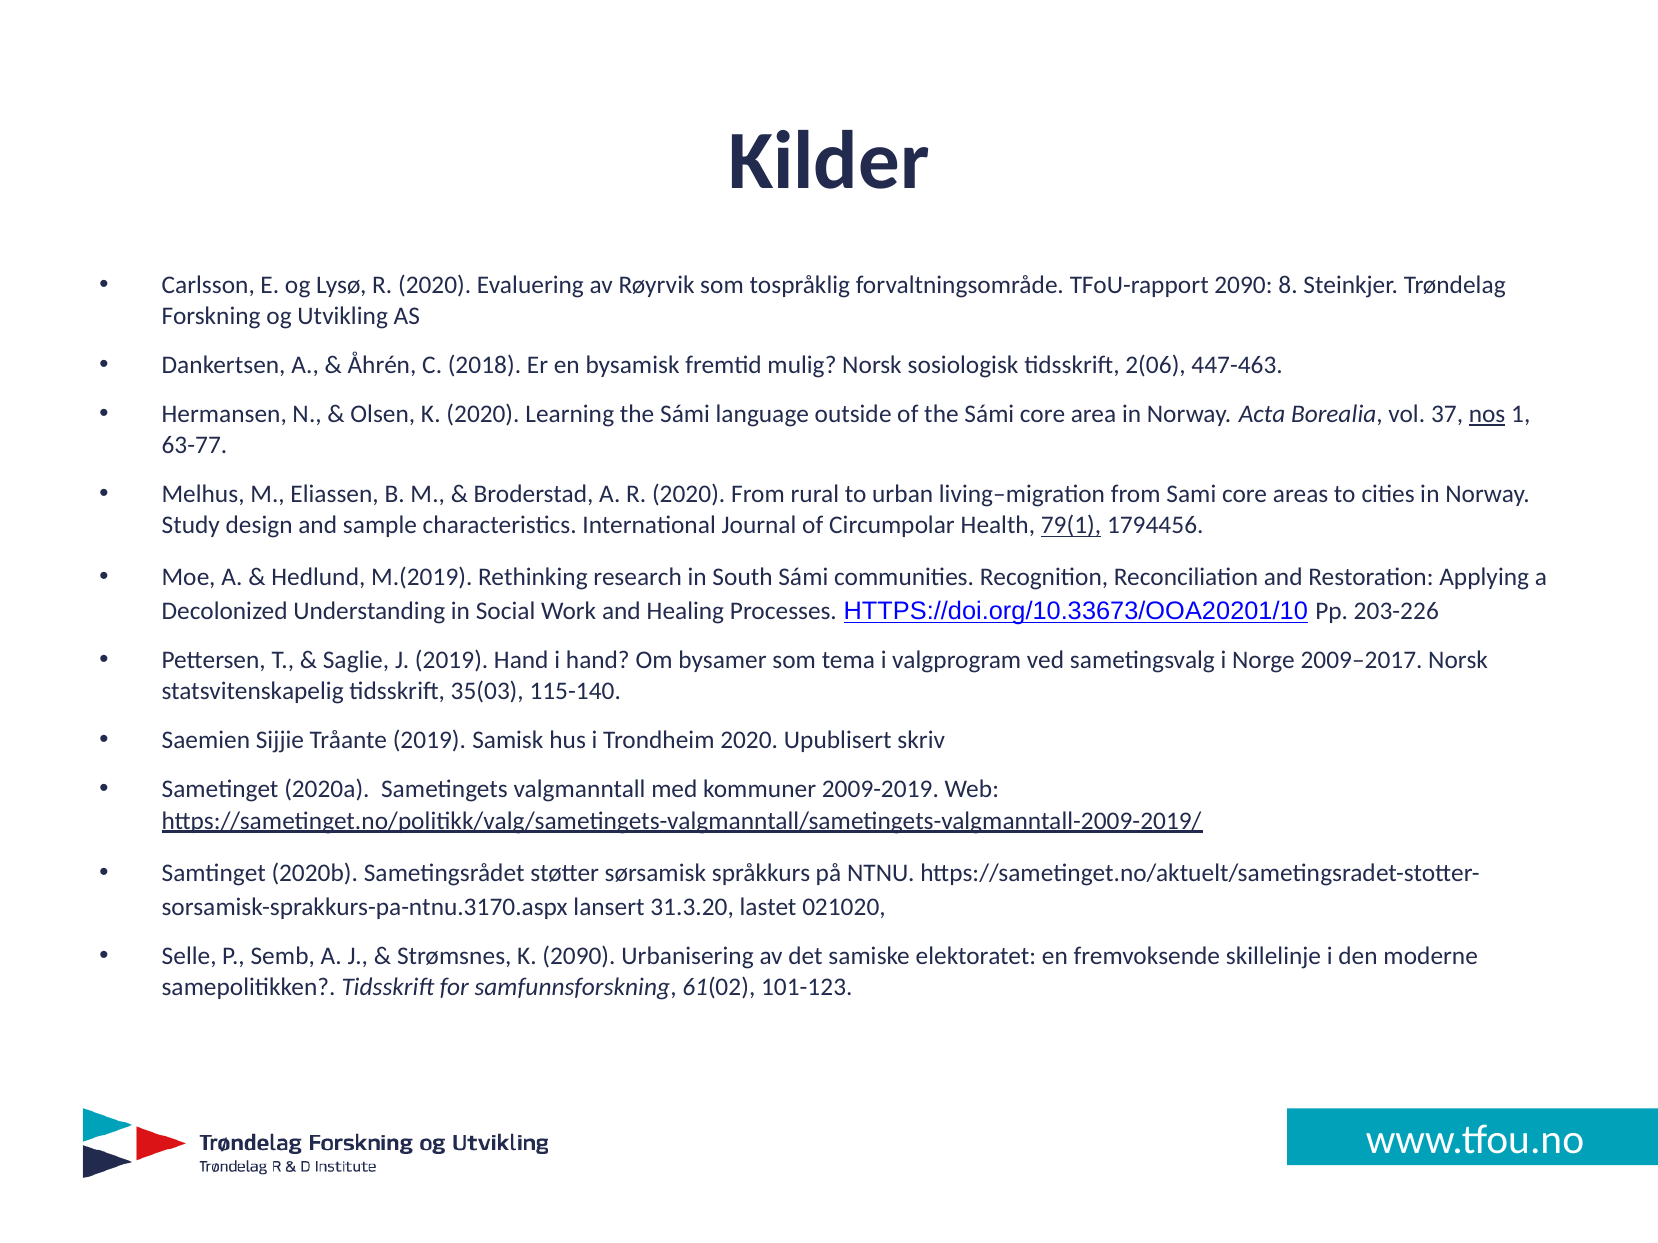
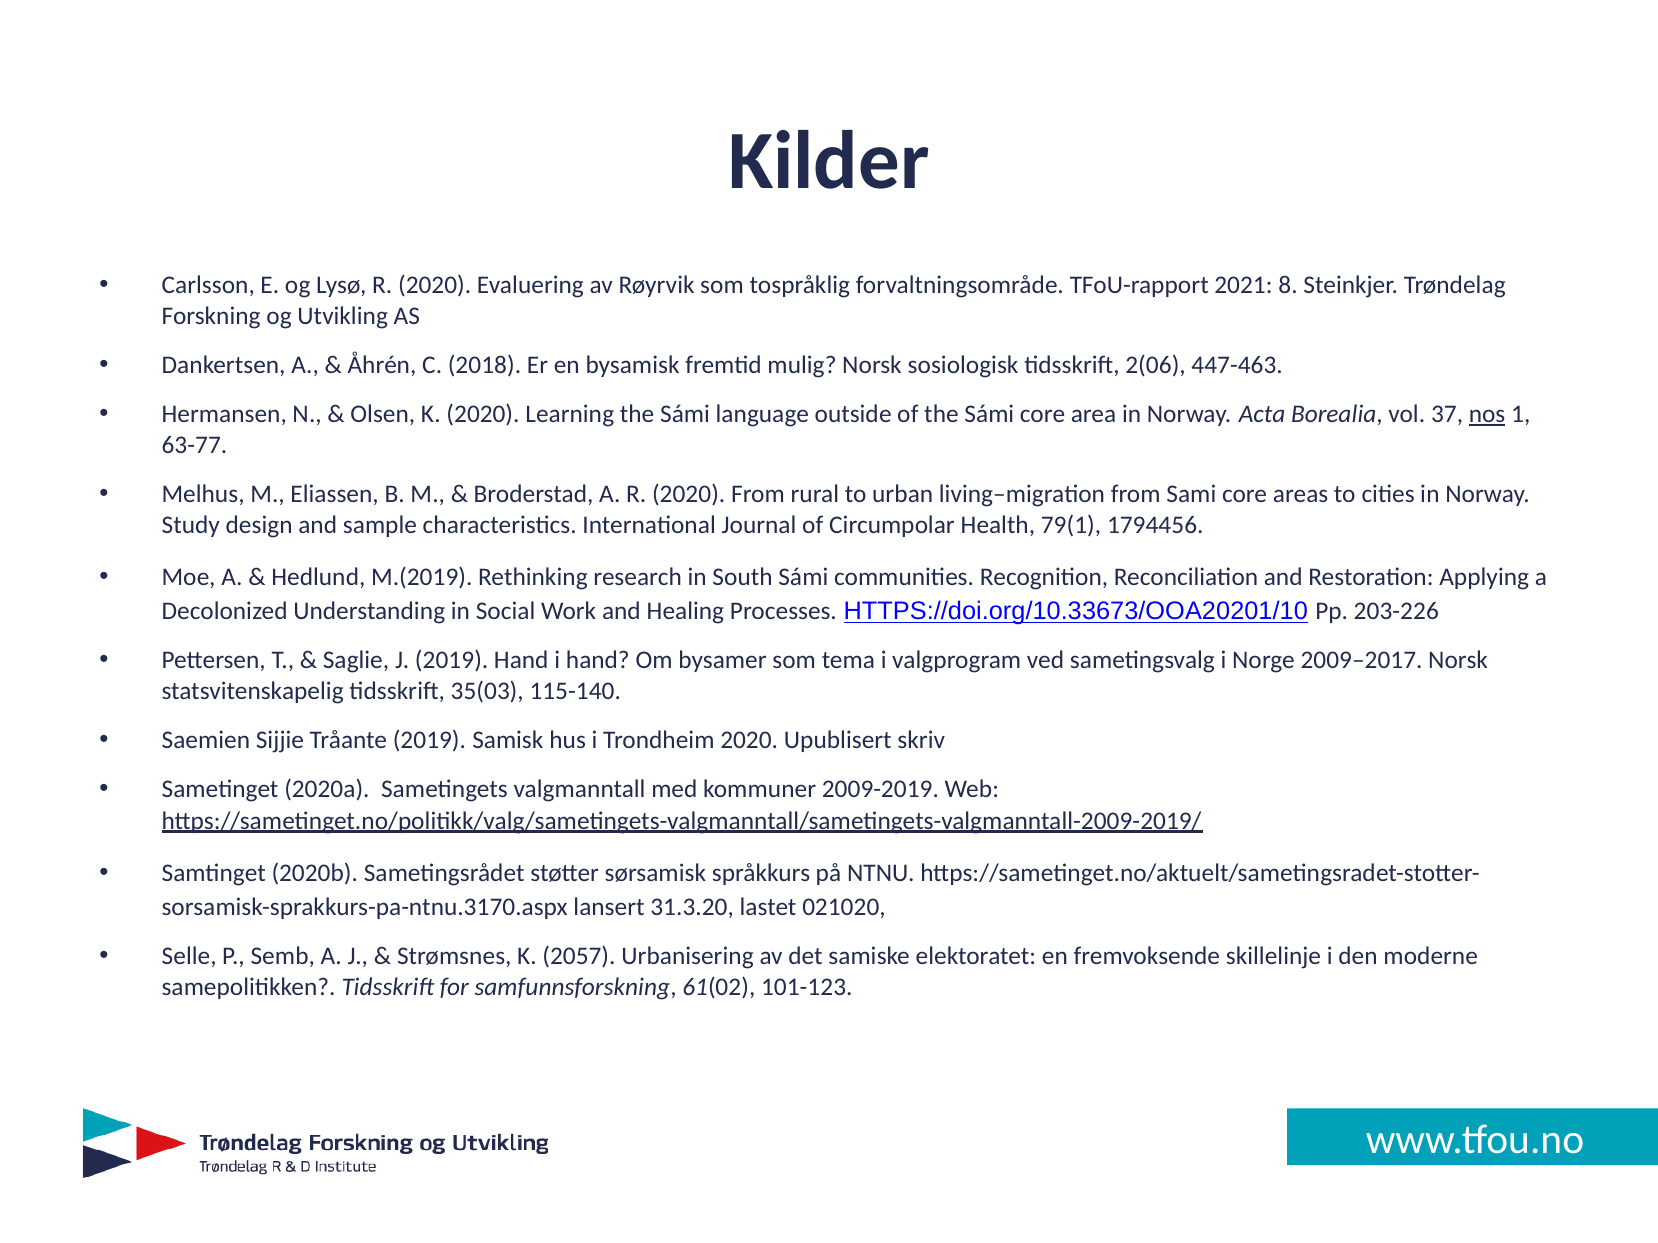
TFoU-rapport 2090: 2090 -> 2021
79(1 underline: present -> none
K 2090: 2090 -> 2057
